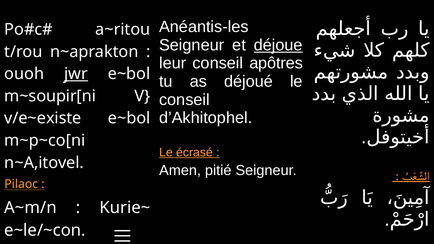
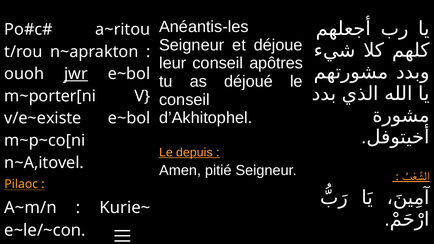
déjoue underline: present -> none
m~soupir[ni: m~soupir[ni -> m~porter[ni
écrasé: écrasé -> depuis
